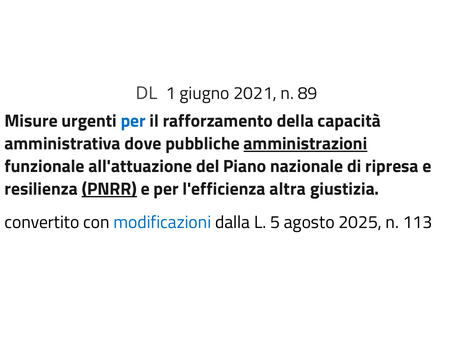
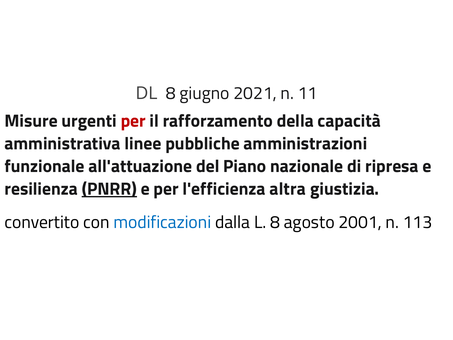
DL 1: 1 -> 8
89: 89 -> 11
per at (133, 121) colour: blue -> red
dove: dove -> linee
amministrazioni underline: present -> none
L 5: 5 -> 8
2025: 2025 -> 2001
